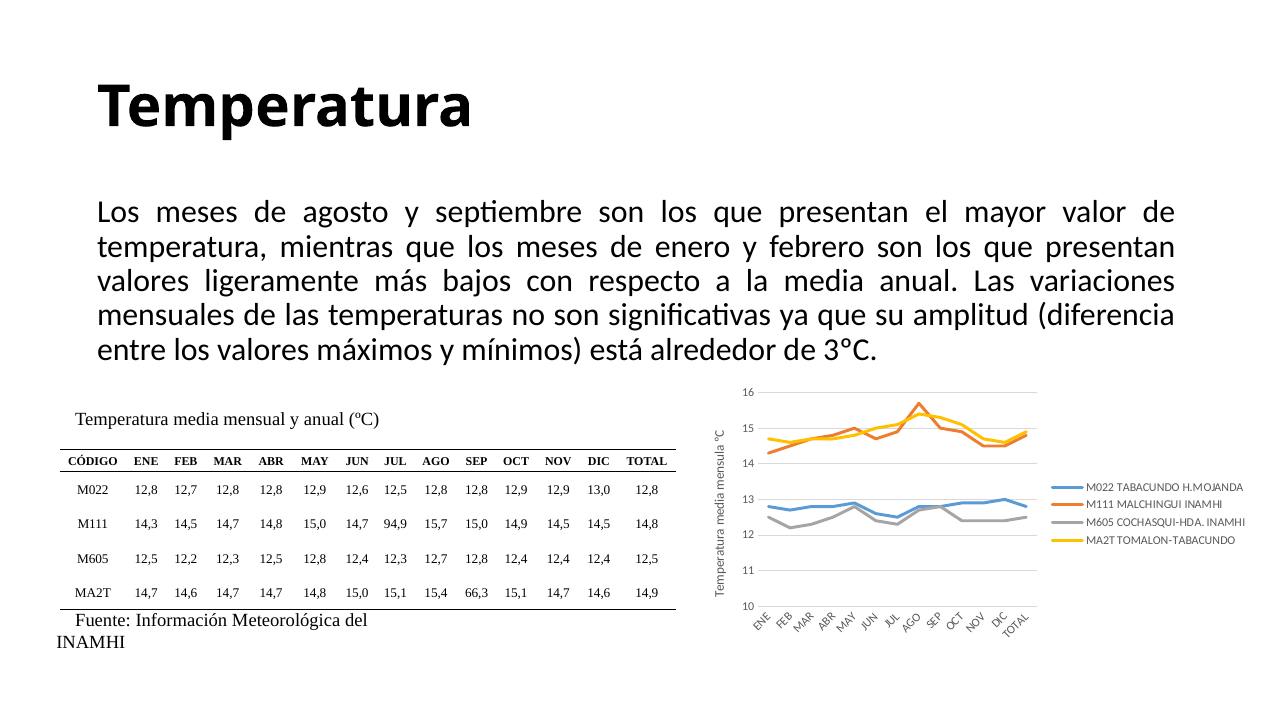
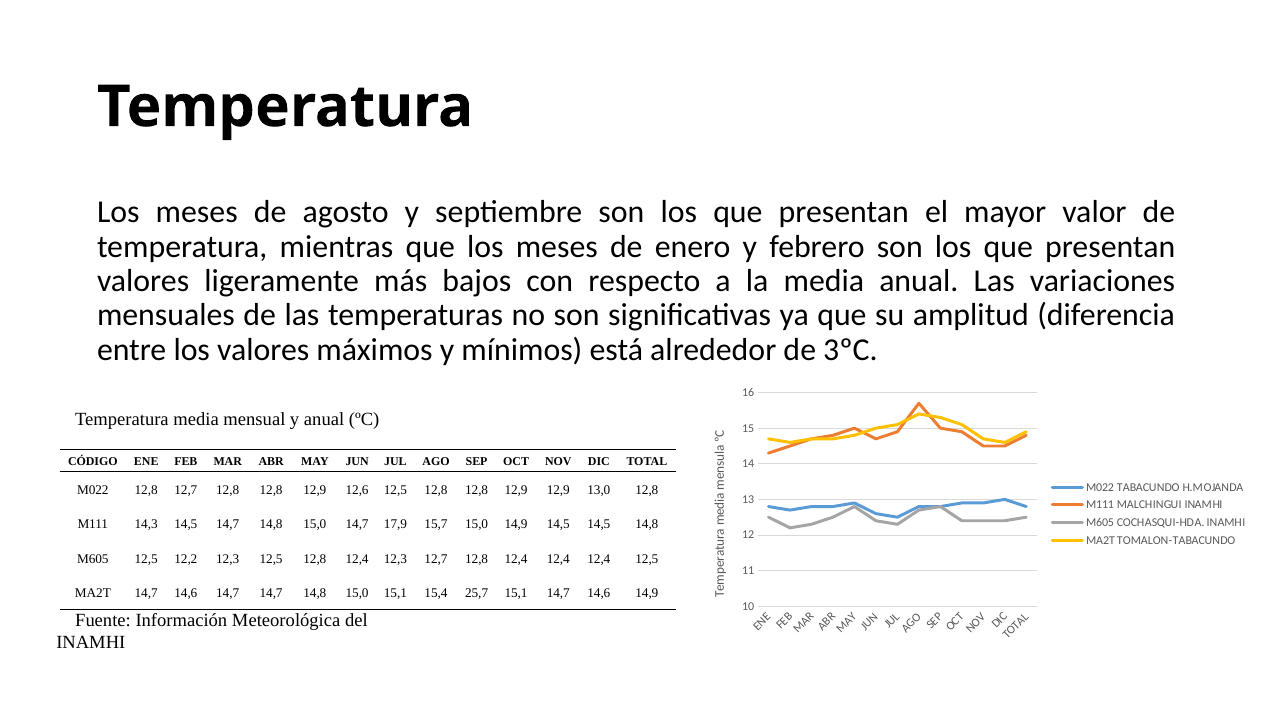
94,9: 94,9 -> 17,9
66,3: 66,3 -> 25,7
